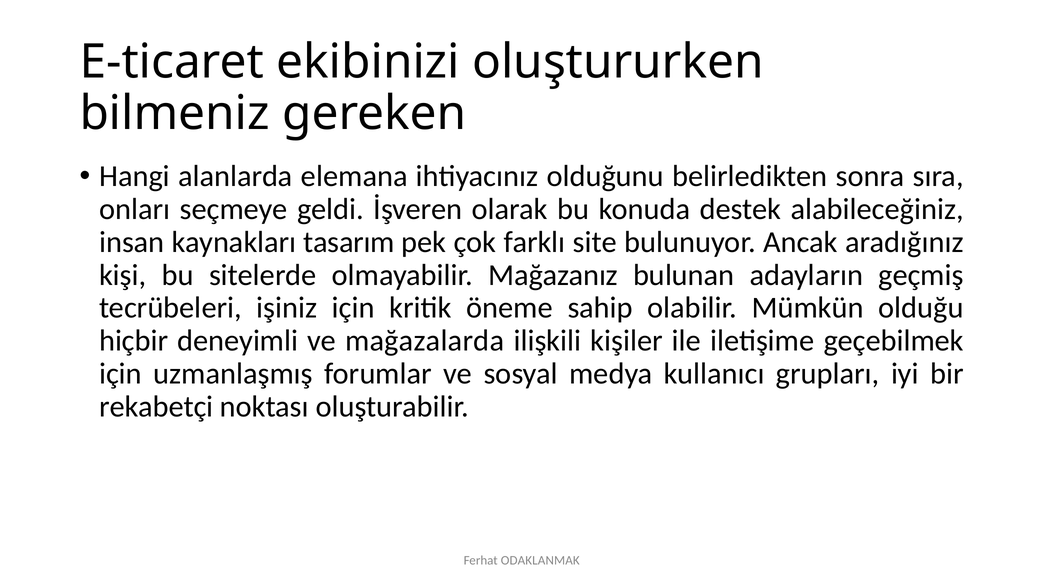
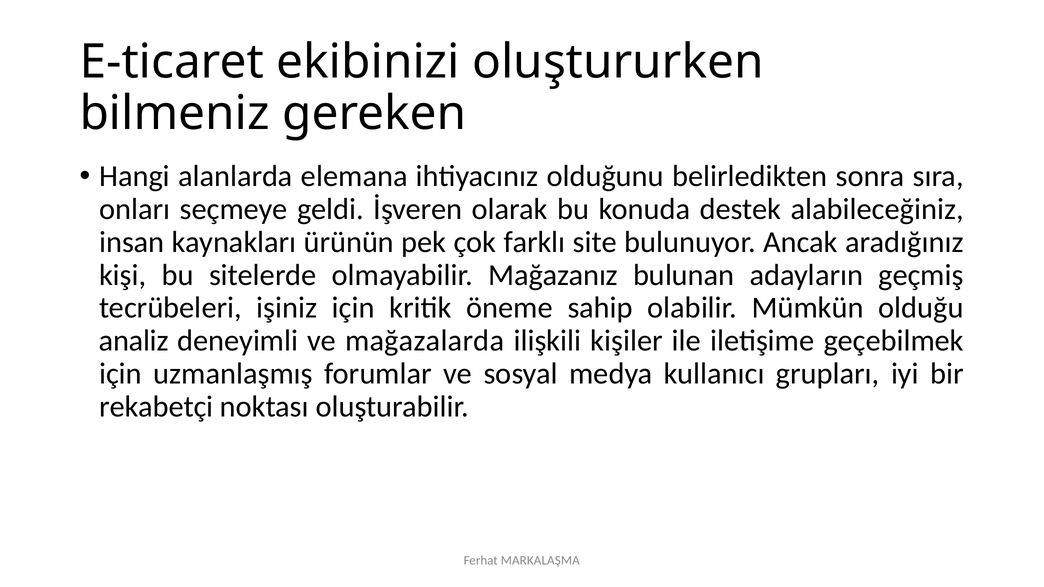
tasarım: tasarım -> ürünün
hiçbir: hiçbir -> analiz
ODAKLANMAK: ODAKLANMAK -> MARKALAŞMA
